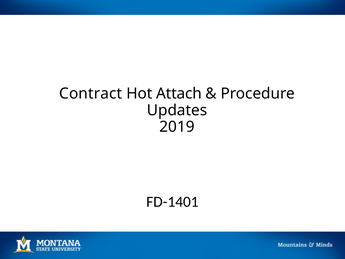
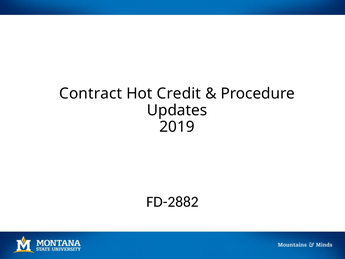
Attach: Attach -> Credit
FD-1401: FD-1401 -> FD-2882
